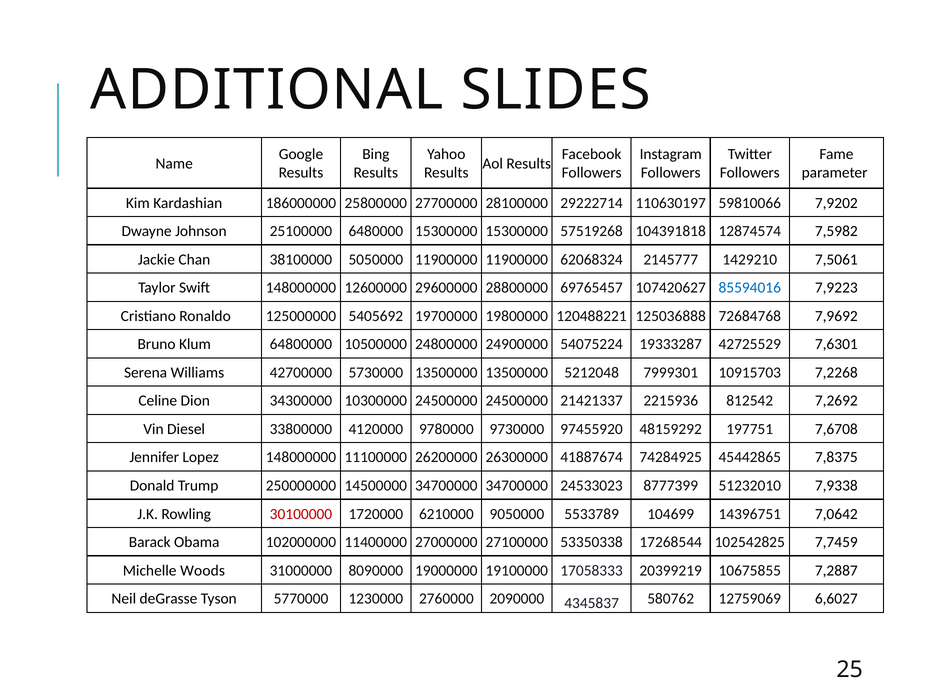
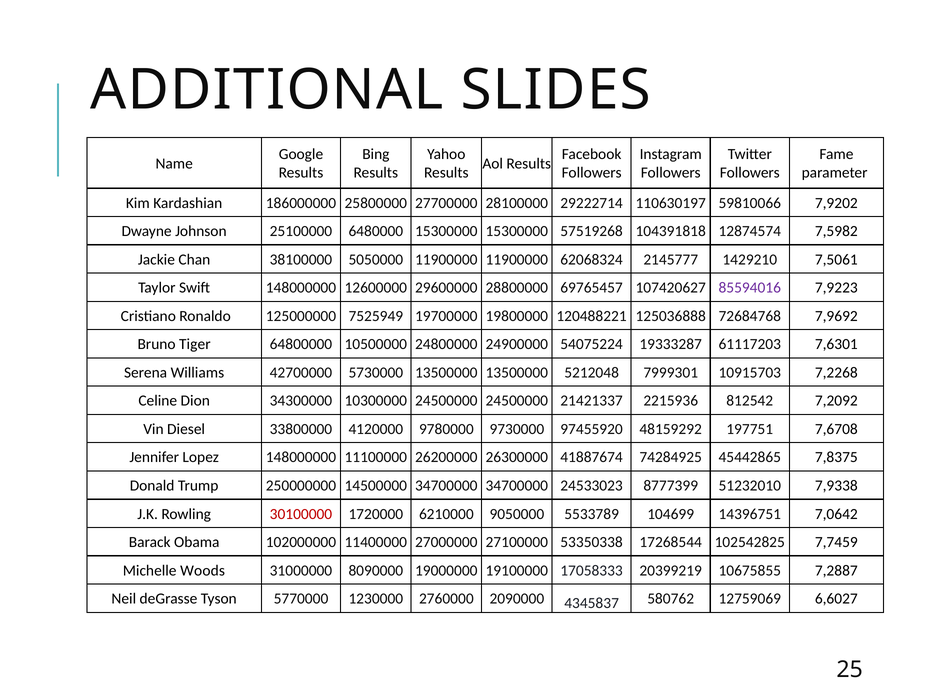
85594016 colour: blue -> purple
5405692: 5405692 -> 7525949
Klum: Klum -> Tiger
42725529: 42725529 -> 61117203
7,2692: 7,2692 -> 7,2092
